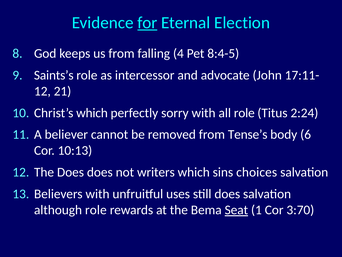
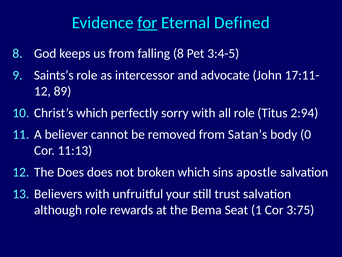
Election: Election -> Defined
falling 4: 4 -> 8
8:4-5: 8:4-5 -> 3:4-5
21: 21 -> 89
2:24: 2:24 -> 2:94
Tense’s: Tense’s -> Satan’s
6: 6 -> 0
10:13: 10:13 -> 11:13
writers: writers -> broken
choices: choices -> apostle
uses: uses -> your
still does: does -> trust
Seat underline: present -> none
3:70: 3:70 -> 3:75
